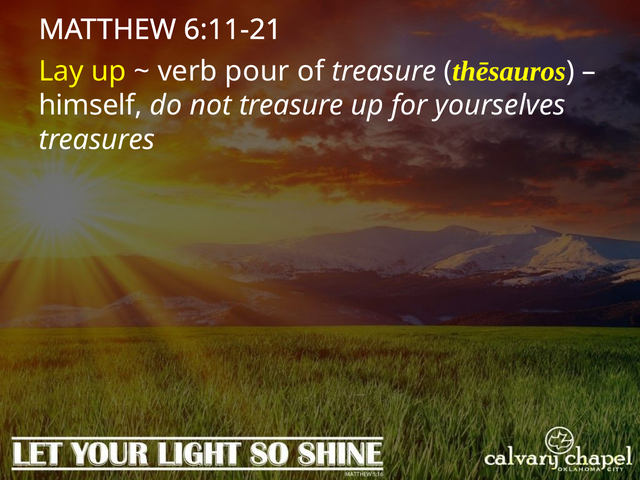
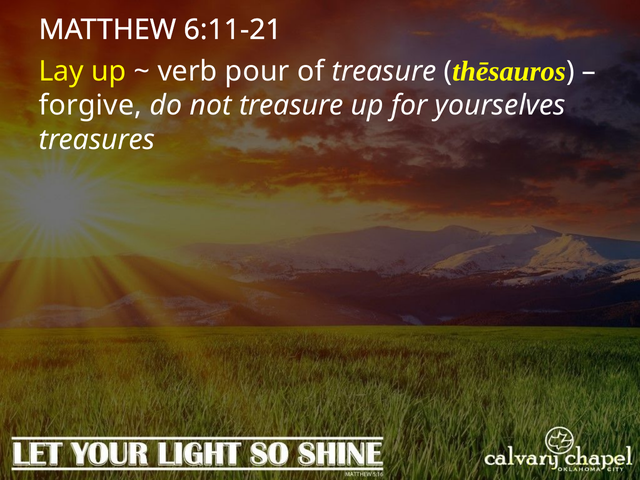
himself: himself -> forgive
